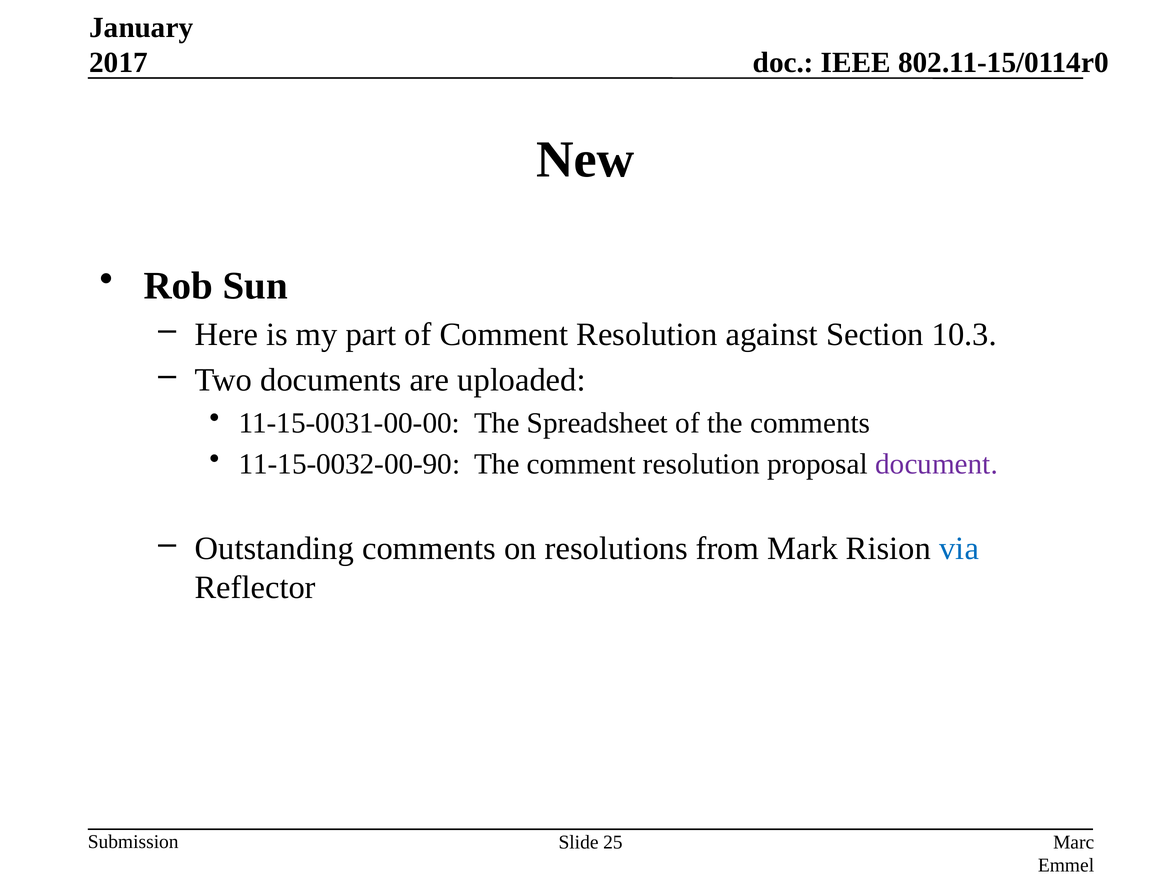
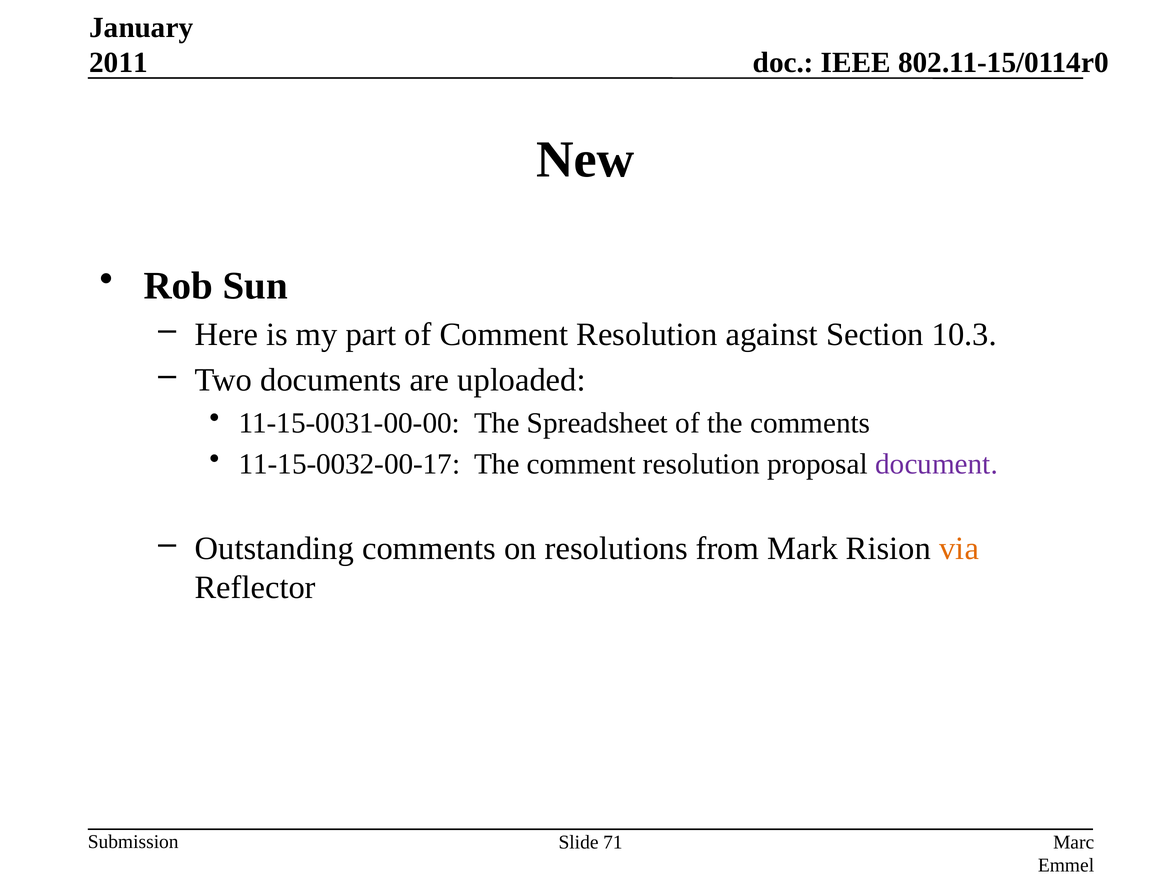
2017: 2017 -> 2011
11-15-0032-00-90: 11-15-0032-00-90 -> 11-15-0032-00-17
via colour: blue -> orange
25: 25 -> 71
